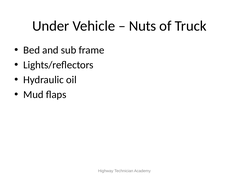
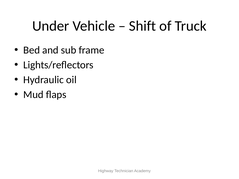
Nuts: Nuts -> Shift
